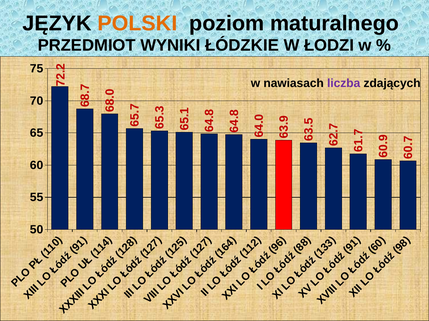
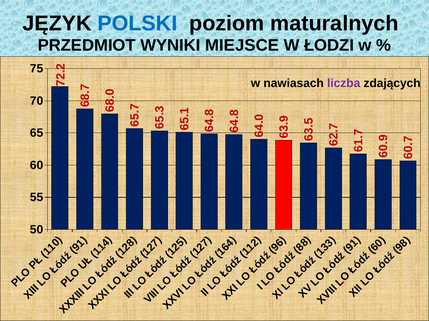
POLSKI colour: orange -> blue
maturalnego: maturalnego -> maturalnych
ŁÓDZKIE: ŁÓDZKIE -> MIEJSCE
